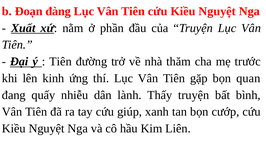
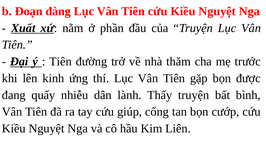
quan: quan -> được
xanh: xanh -> cống
